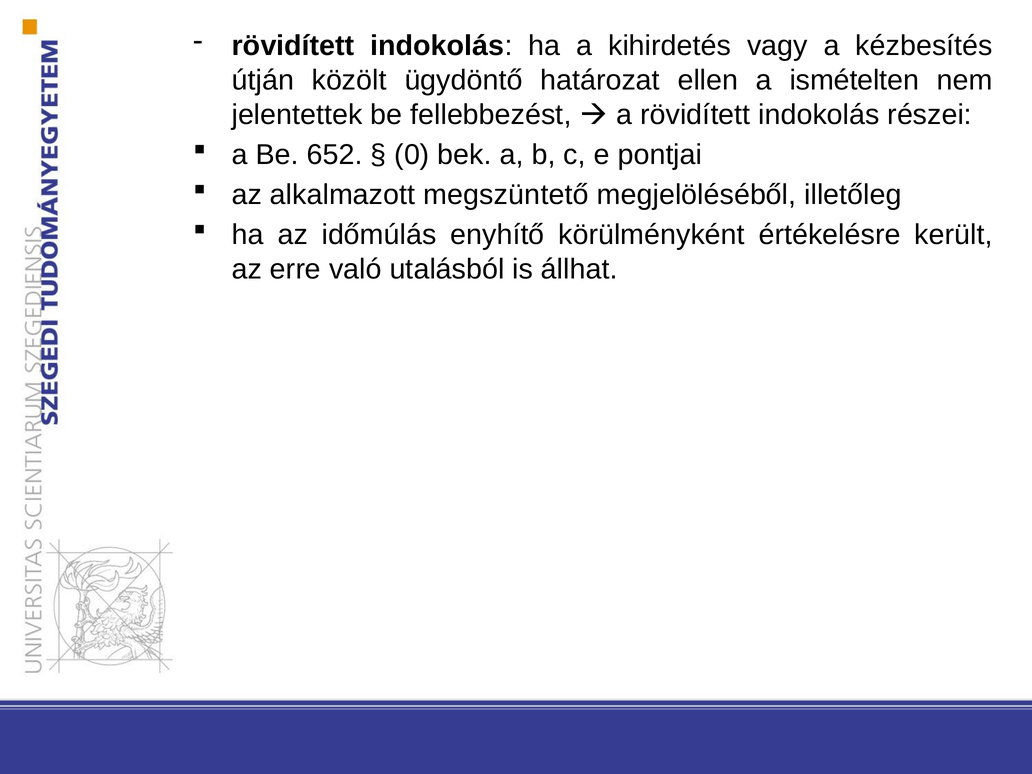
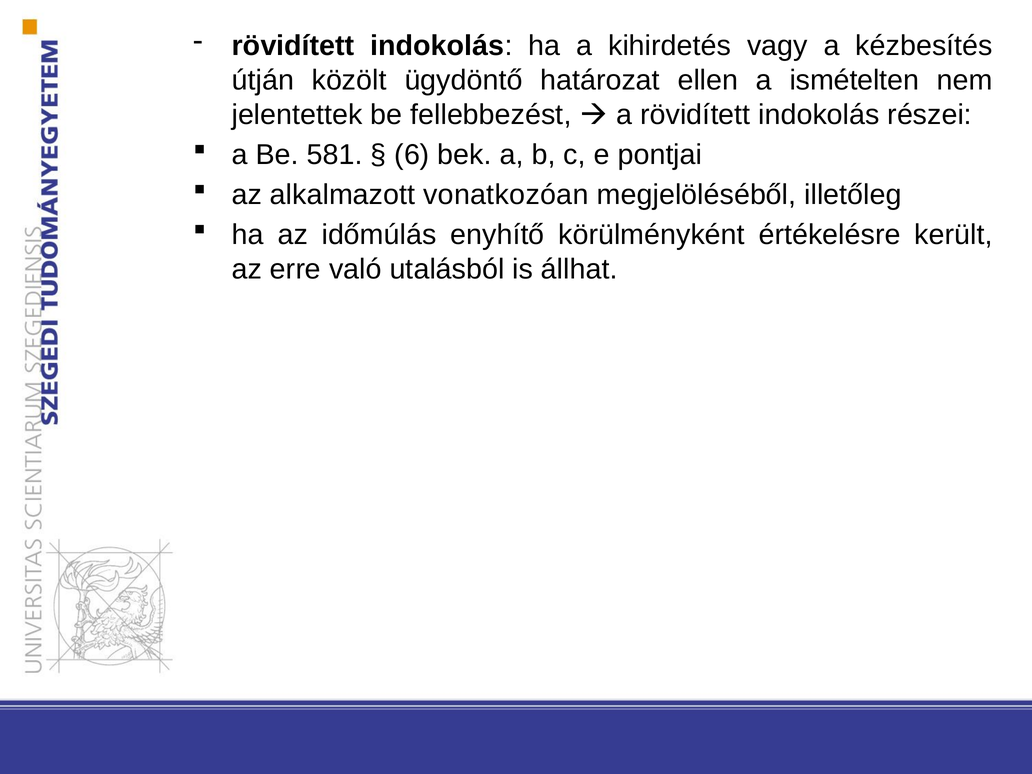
652: 652 -> 581
0: 0 -> 6
megszüntető: megszüntető -> vonatkozóan
